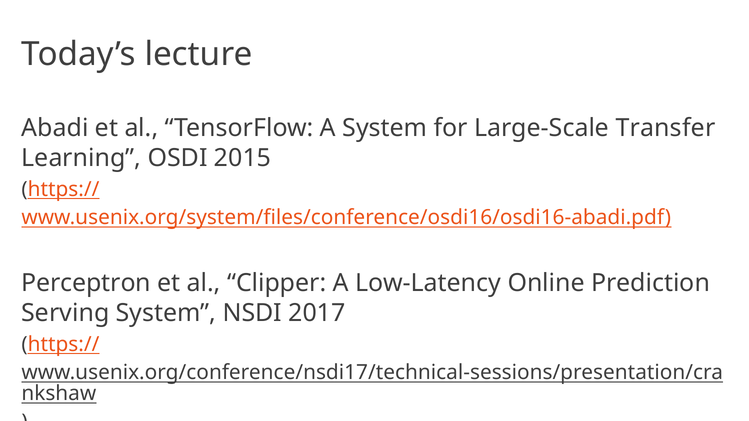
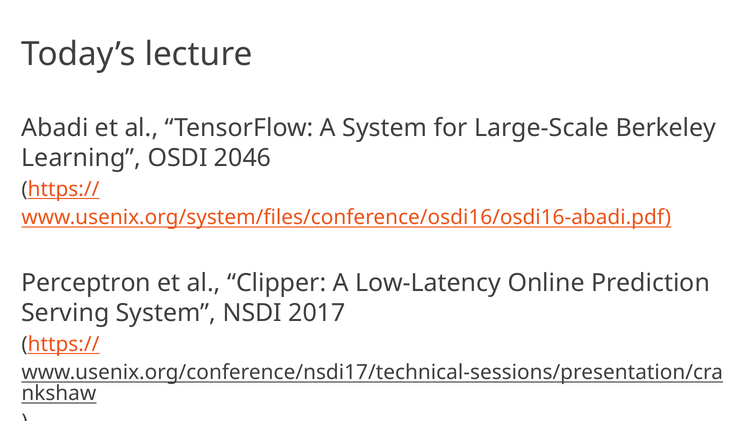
Transfer: Transfer -> Berkeley
2015: 2015 -> 2046
